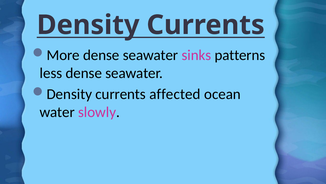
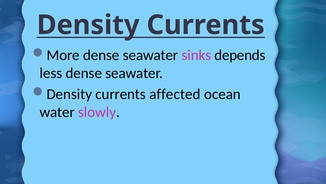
patterns: patterns -> depends
